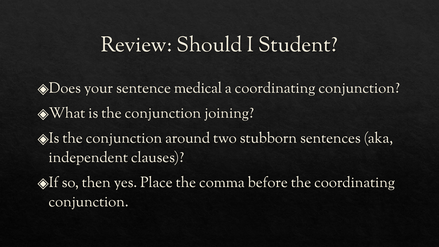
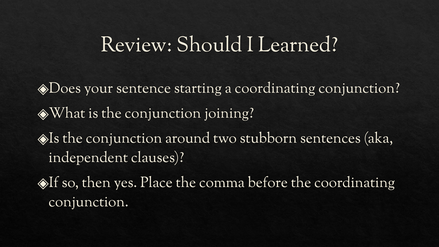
Student: Student -> Learned
medical: medical -> starting
